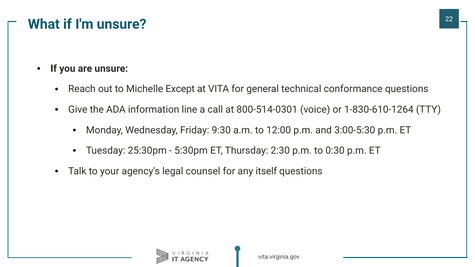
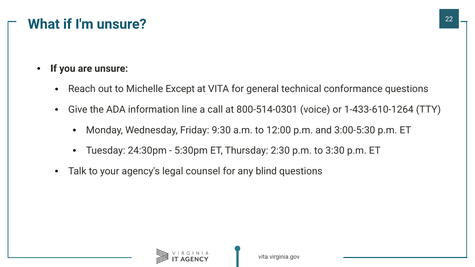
1-830-610-1264: 1-830-610-1264 -> 1-433-610-1264
25:30pm: 25:30pm -> 24:30pm
0:30: 0:30 -> 3:30
itself: itself -> blind
